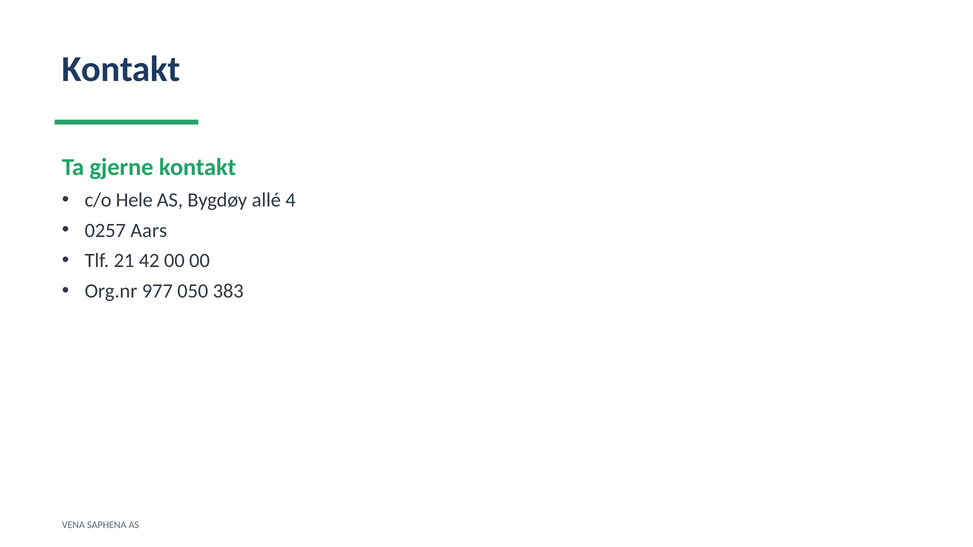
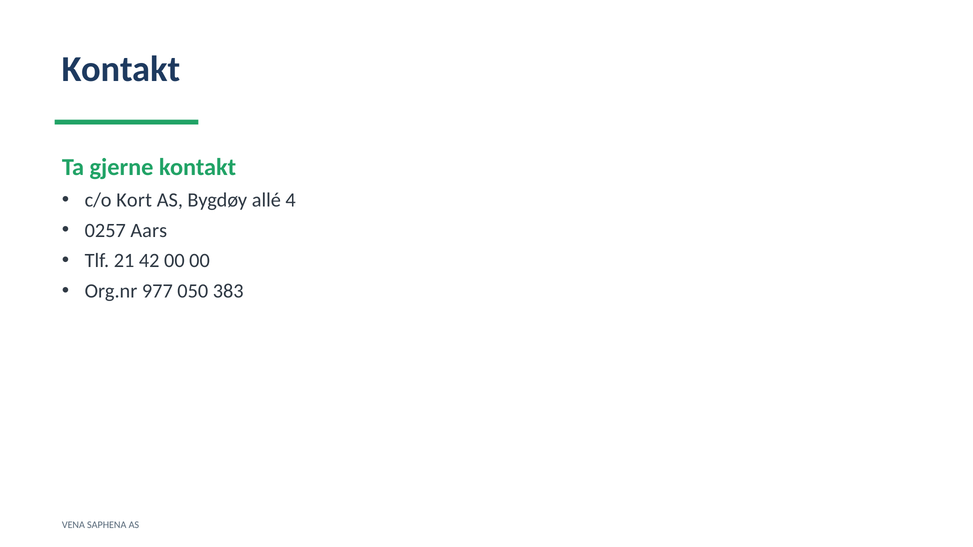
Hele: Hele -> Kort
